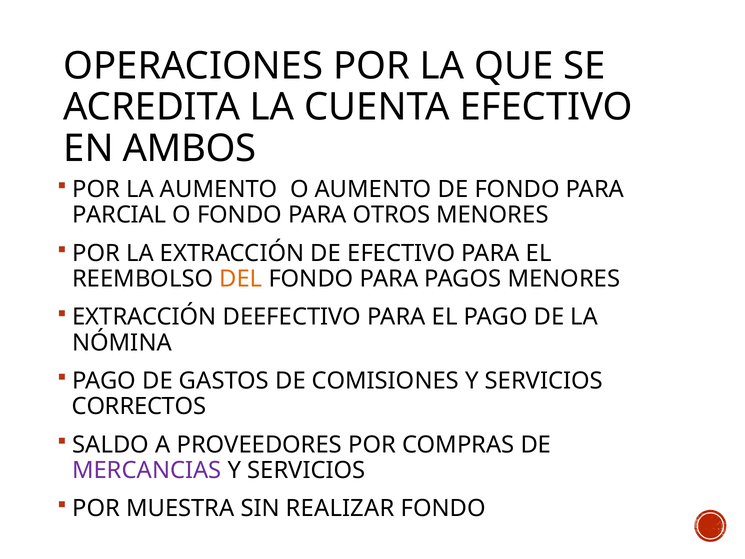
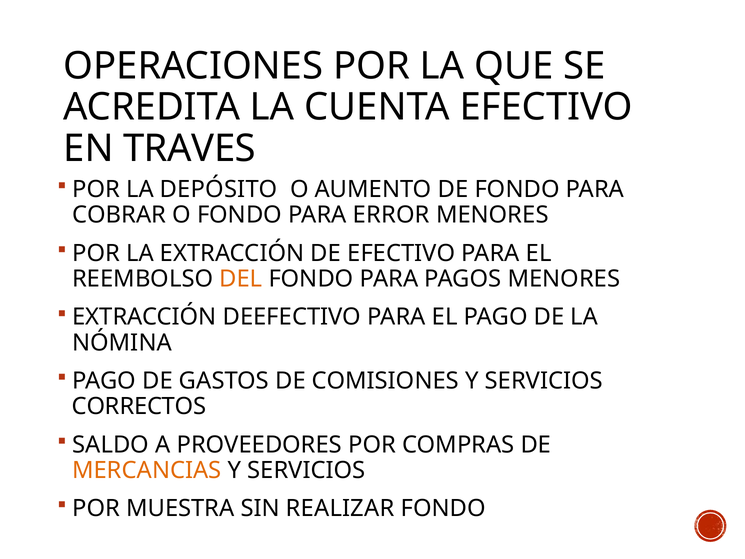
AMBOS: AMBOS -> TRAVES
LA AUMENTO: AUMENTO -> DEPÓSITO
PARCIAL: PARCIAL -> COBRAR
OTROS: OTROS -> ERROR
MERCANCIAS colour: purple -> orange
